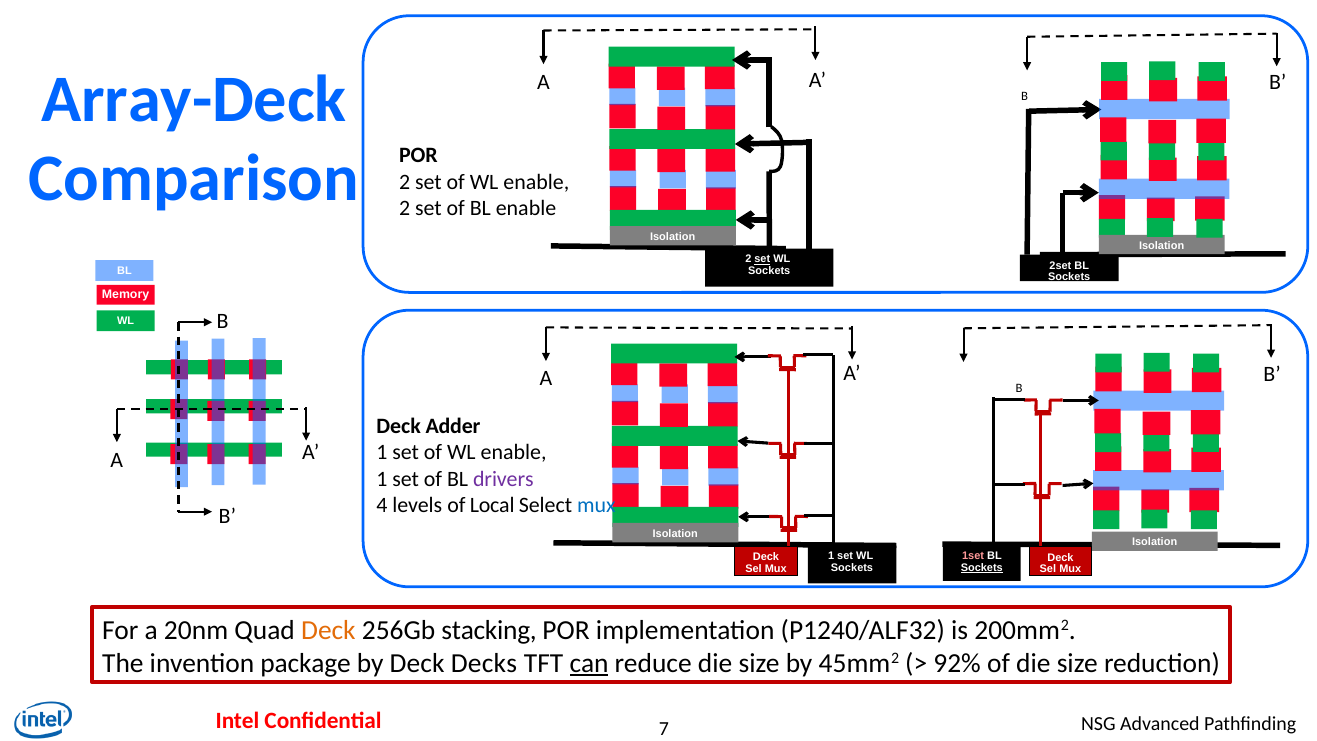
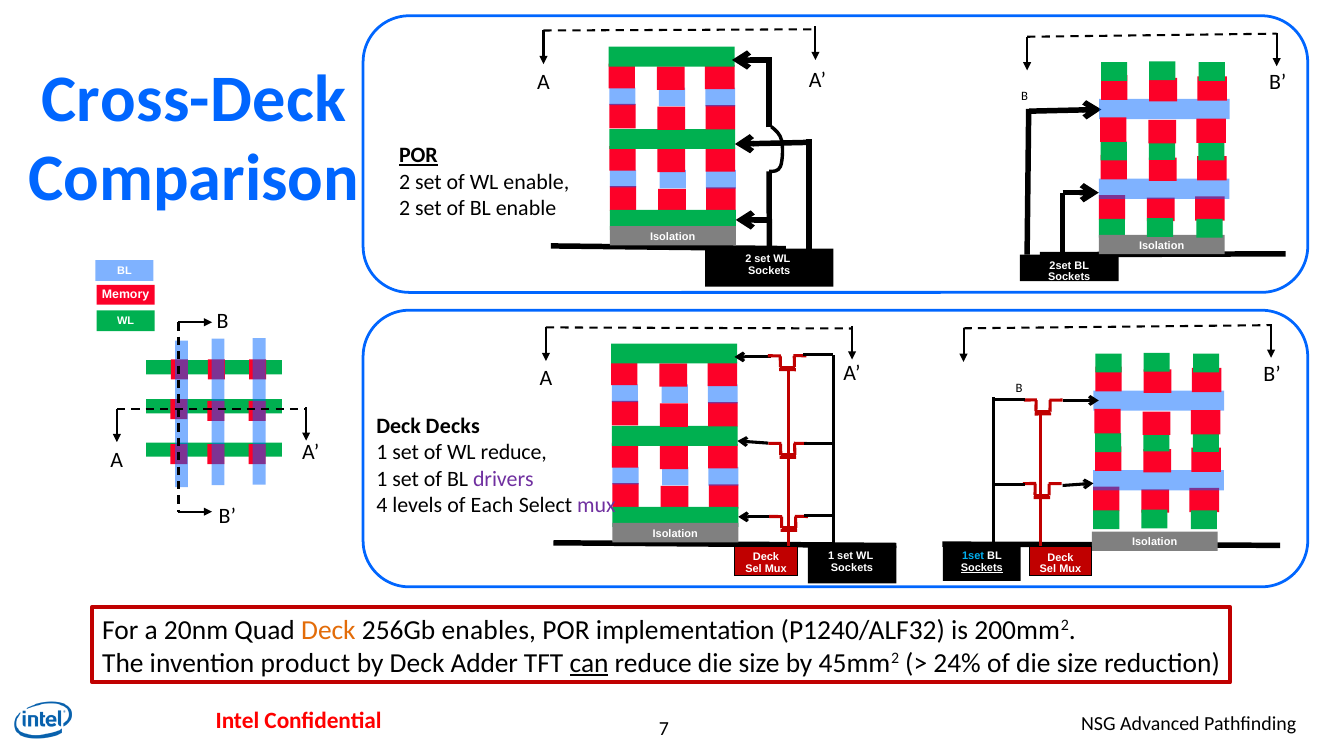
Array-Deck: Array-Deck -> Cross-Deck
POR at (418, 156) underline: none -> present
set at (762, 259) underline: present -> none
Adder: Adder -> Decks
enable at (514, 452): enable -> reduce
Local: Local -> Each
mux at (596, 505) colour: blue -> purple
1set colour: pink -> light blue
stacking: stacking -> enables
package: package -> product
Decks: Decks -> Adder
92%: 92% -> 24%
